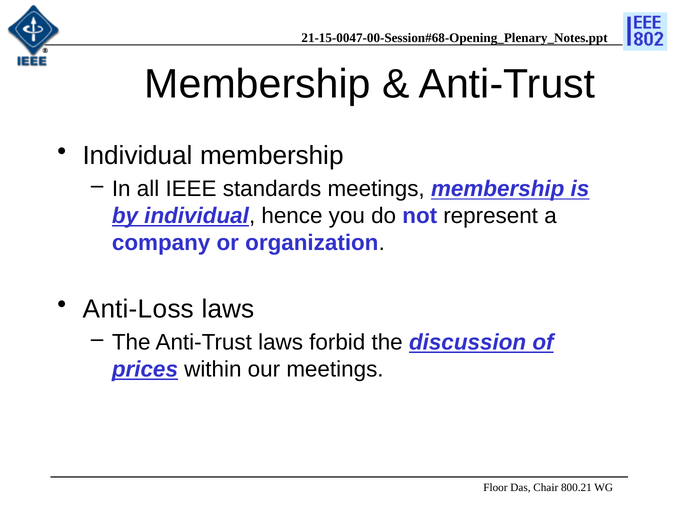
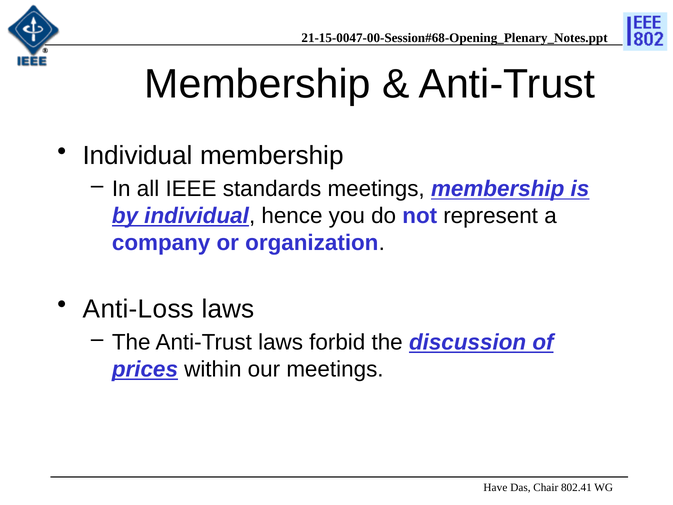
Floor: Floor -> Have
800.21: 800.21 -> 802.41
